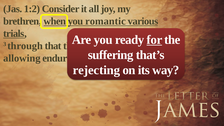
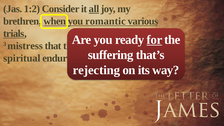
all underline: none -> present
through: through -> mistress
allowing: allowing -> spiritual
